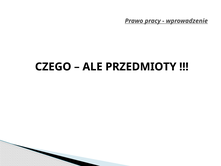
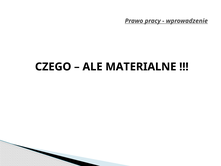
PRZEDMIOTY: PRZEDMIOTY -> MATERIALNE
